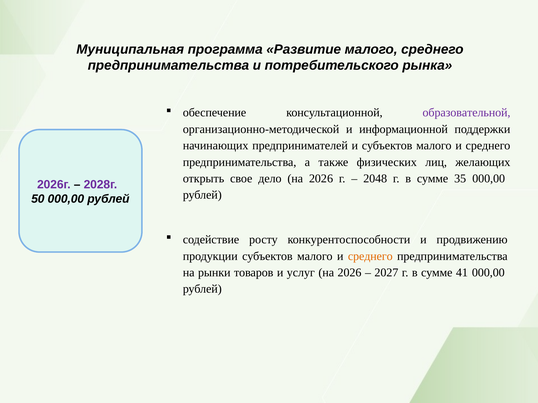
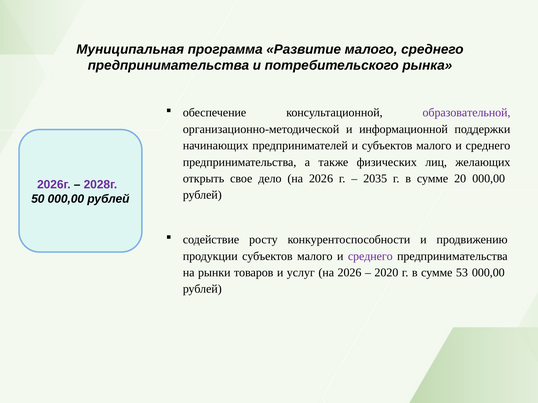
2048: 2048 -> 2035
35: 35 -> 20
среднего at (370, 256) colour: orange -> purple
2027: 2027 -> 2020
41: 41 -> 53
